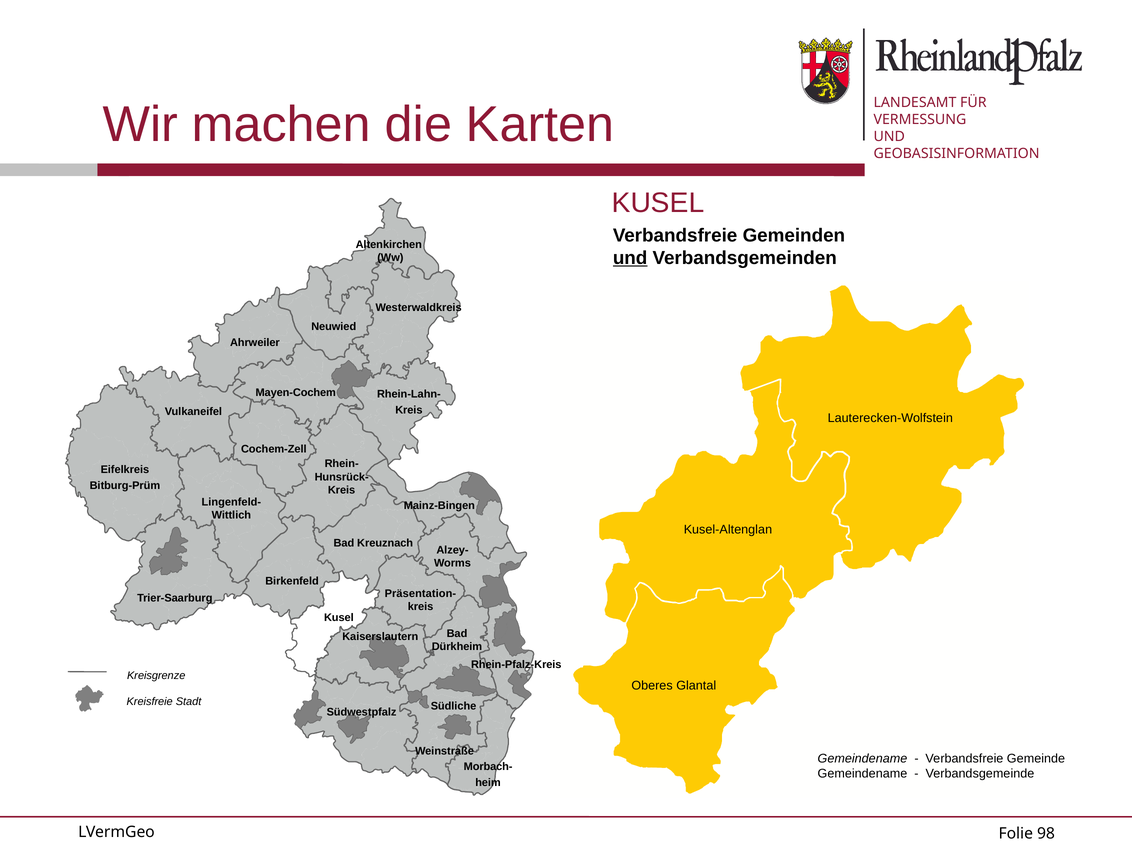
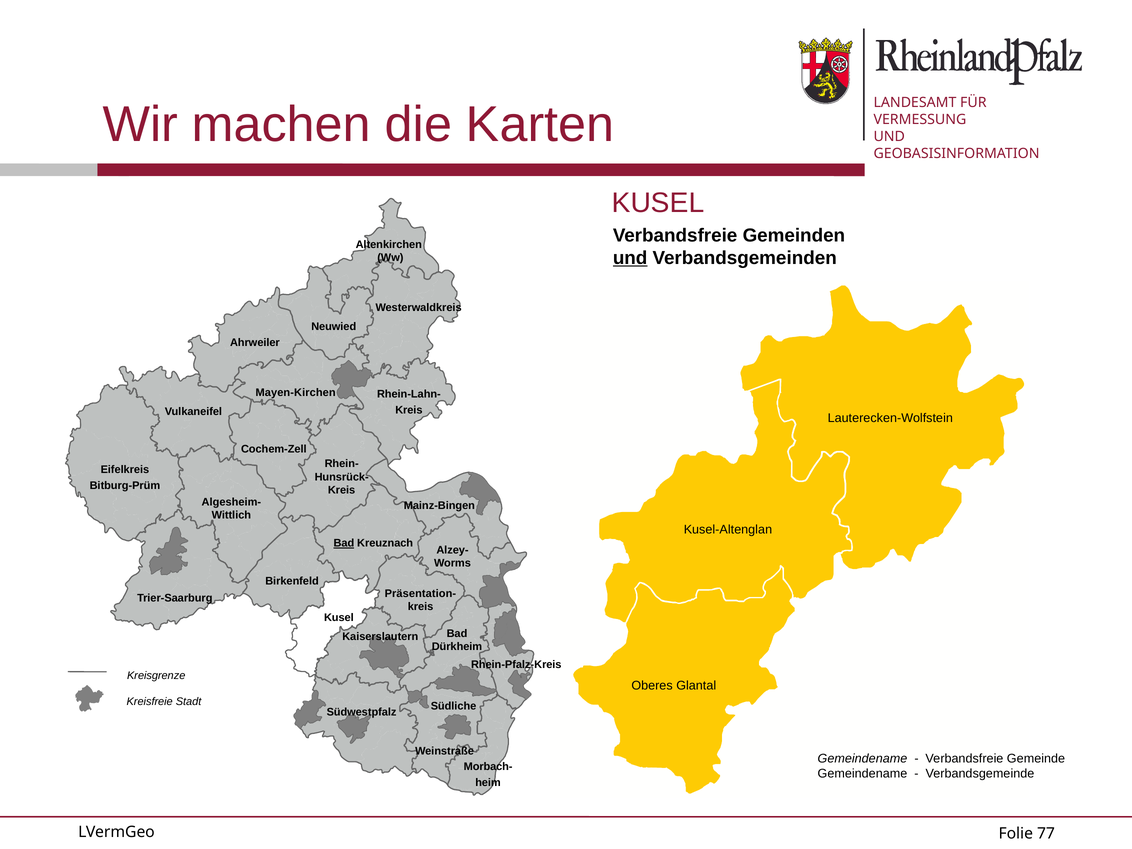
Mayen-Cochem: Mayen-Cochem -> Mayen-Kirchen
Lingenfeld-: Lingenfeld- -> Algesheim-
Bad at (344, 543) underline: none -> present
98: 98 -> 77
